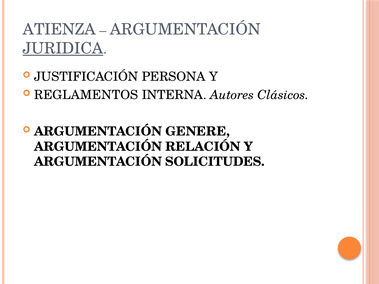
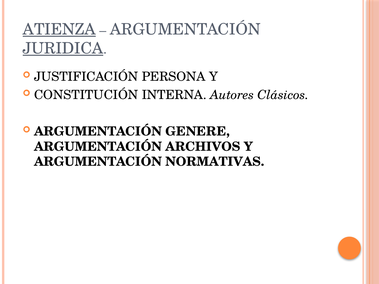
ATIENZA underline: none -> present
REGLAMENTOS: REGLAMENTOS -> CONSTITUCIÓN
RELACIÓN: RELACIÓN -> ARCHIVOS
SOLICITUDES: SOLICITUDES -> NORMATIVAS
